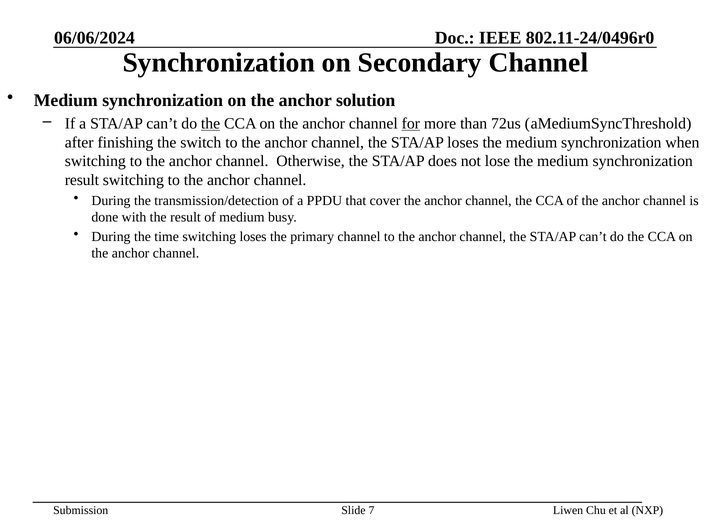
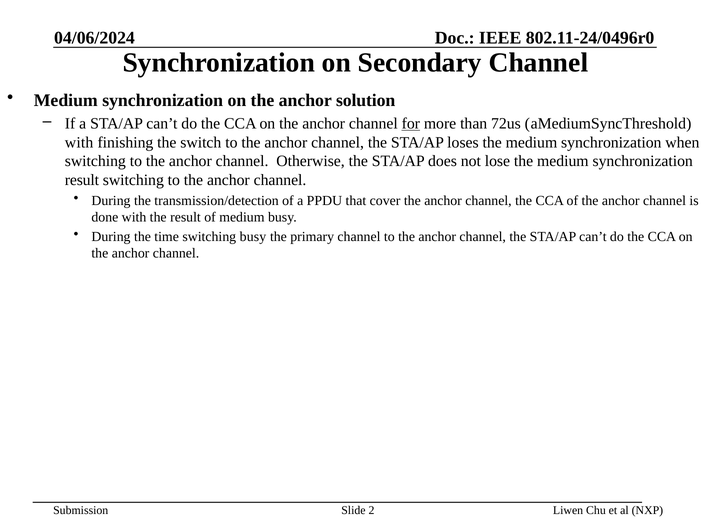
06/06/2024: 06/06/2024 -> 04/06/2024
the at (211, 124) underline: present -> none
after at (79, 143): after -> with
switching loses: loses -> busy
7: 7 -> 2
